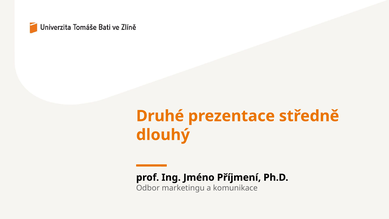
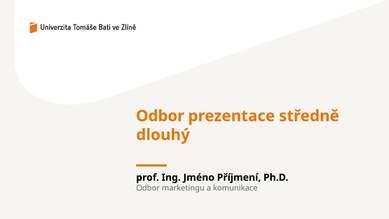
Druhé at (160, 116): Druhé -> Odbor
